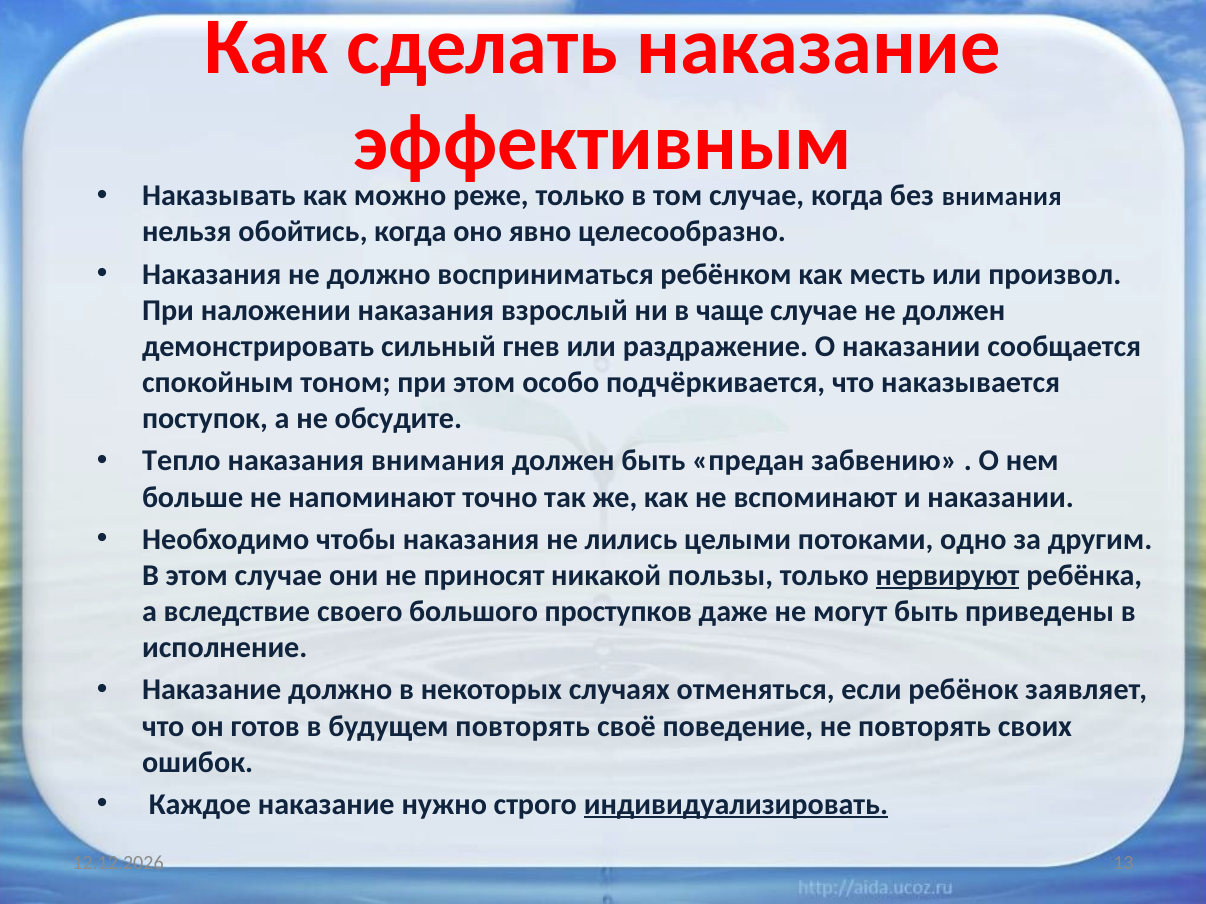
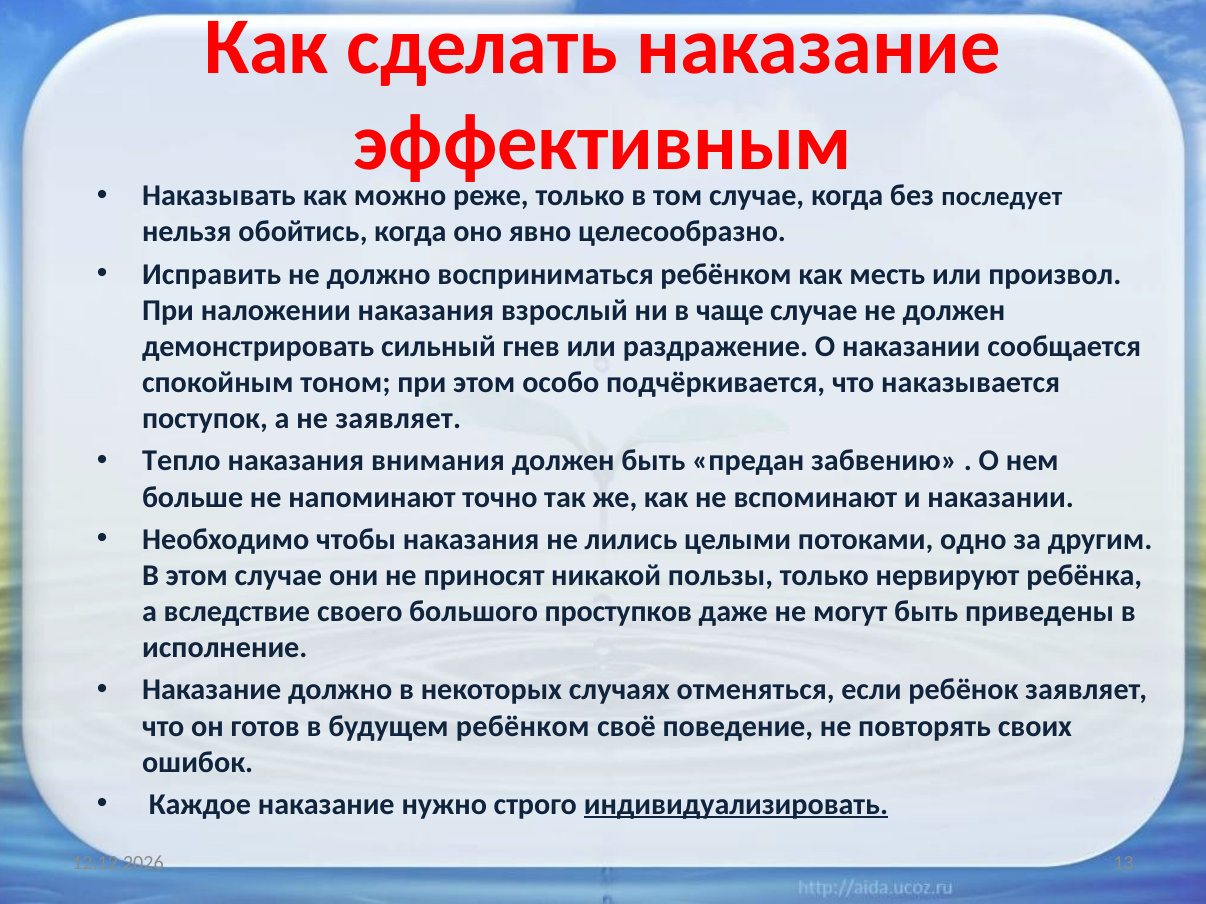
без внимания: внимания -> последует
Наказания at (212, 274): Наказания -> Исправить
не обсудите: обсудите -> заявляет
нервируют underline: present -> none
будущем повторять: повторять -> ребёнком
